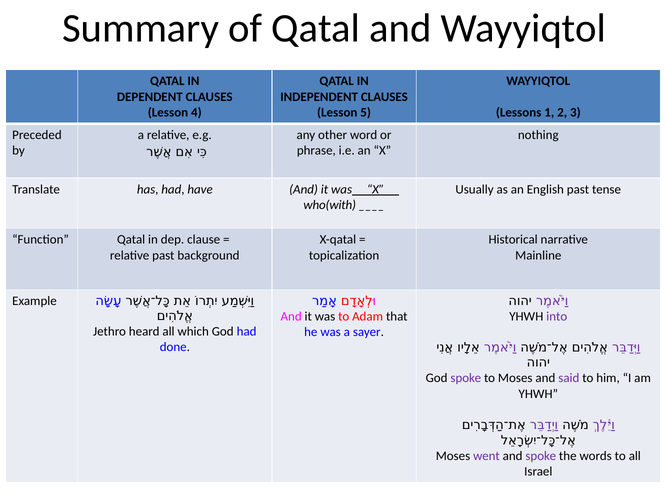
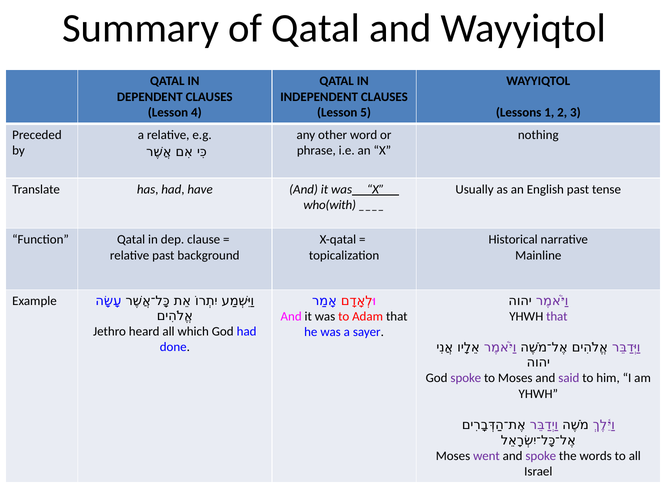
YHWH into: into -> that
